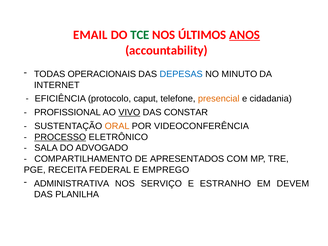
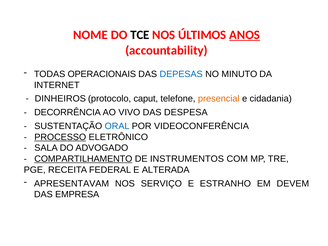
EMAIL: EMAIL -> NOME
TCE colour: green -> black
EFICIÊNCIA: EFICIÊNCIA -> DINHEIROS
PROFISSIONAL: PROFISSIONAL -> DECORRÊNCIA
VIVO underline: present -> none
CONSTAR: CONSTAR -> DESPESA
ORAL colour: orange -> blue
COMPARTILHAMENTO underline: none -> present
APRESENTADOS: APRESENTADOS -> INSTRUMENTOS
EMPREGO: EMPREGO -> ALTERADA
ADMINISTRATIVA: ADMINISTRATIVA -> APRESENTAVAM
PLANILHA: PLANILHA -> EMPRESA
